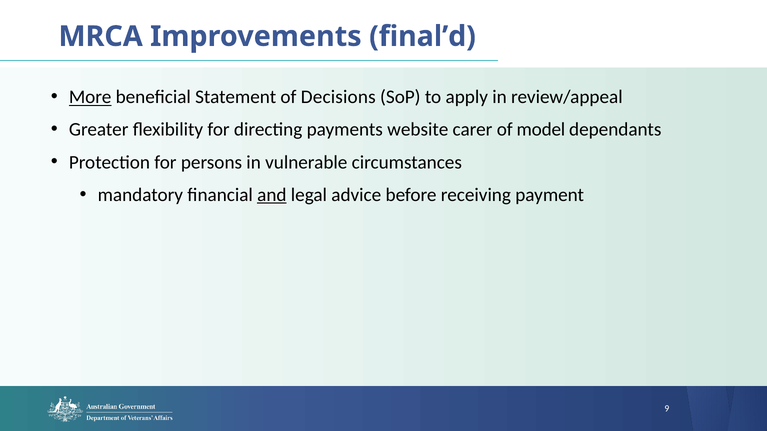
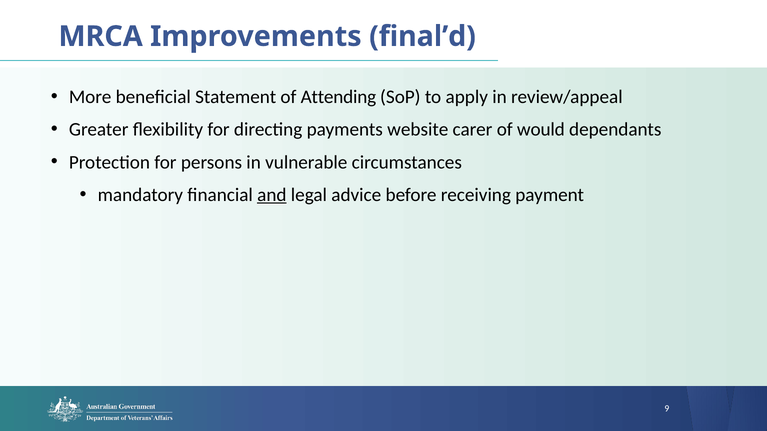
More underline: present -> none
Decisions: Decisions -> Attending
model: model -> would
